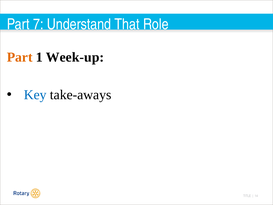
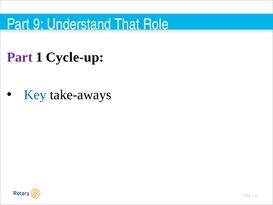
7: 7 -> 9
Part at (20, 57) colour: orange -> purple
Week-up: Week-up -> Cycle-up
